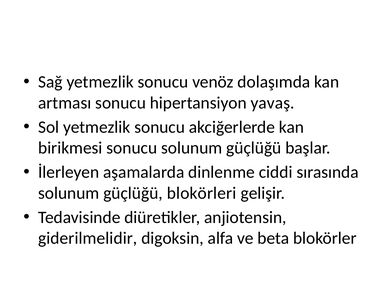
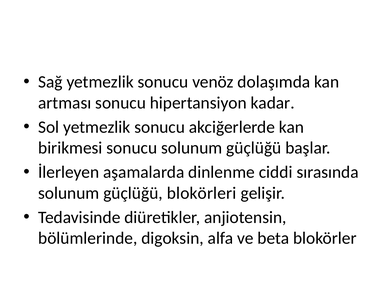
yavaş: yavaş -> kadar
giderilmelidir: giderilmelidir -> bölümlerinde
